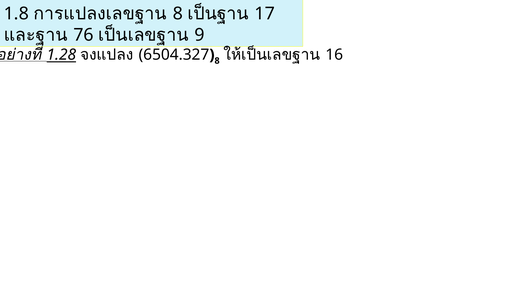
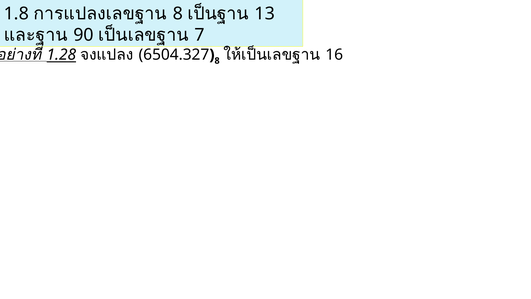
17: 17 -> 13
76: 76 -> 90
9: 9 -> 7
